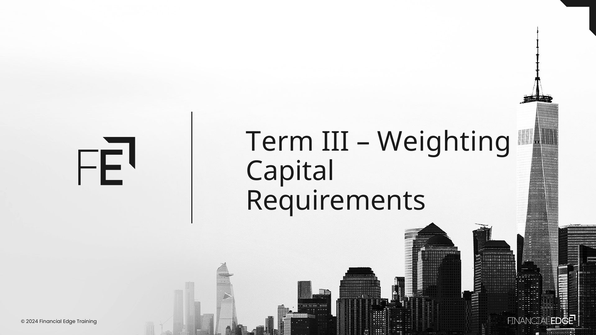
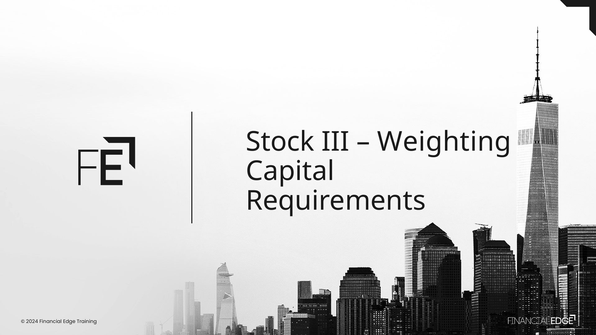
Term: Term -> Stock
